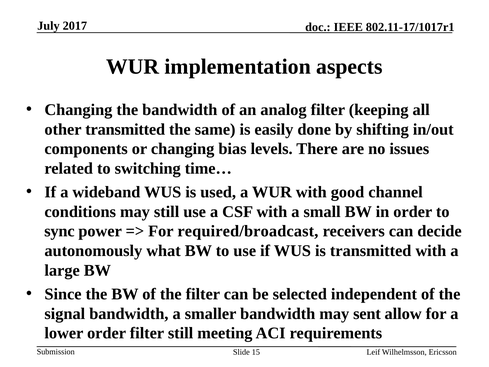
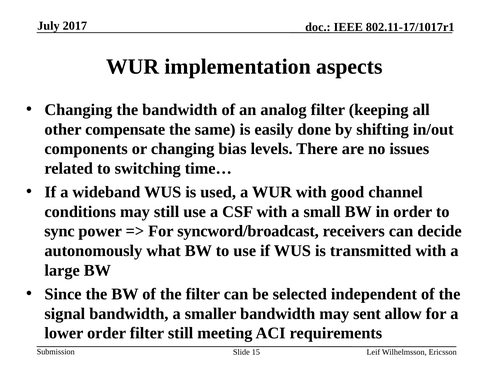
other transmitted: transmitted -> compensate
required/broadcast: required/broadcast -> syncword/broadcast
